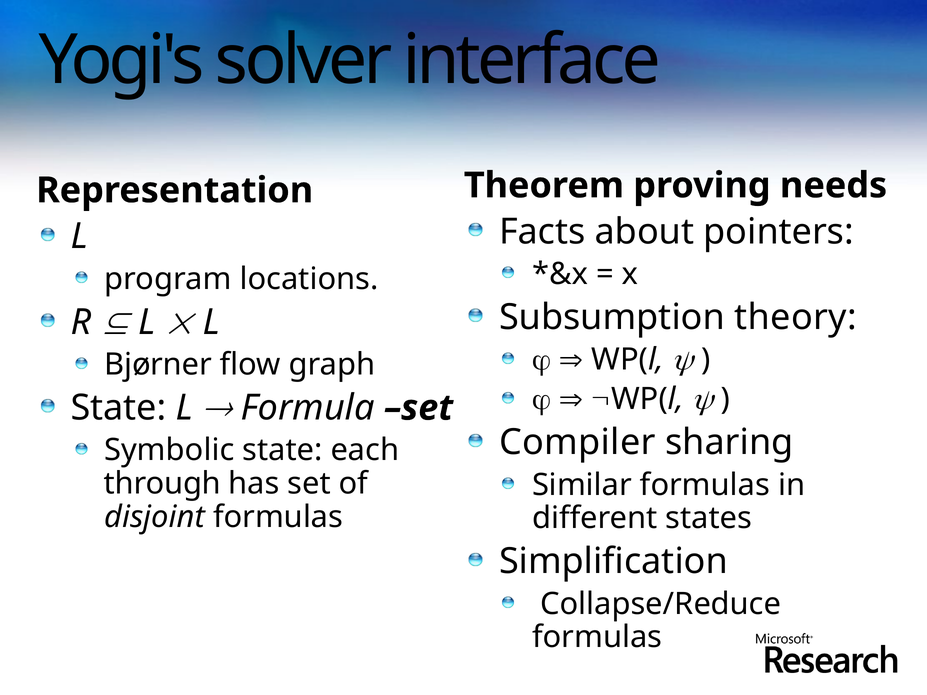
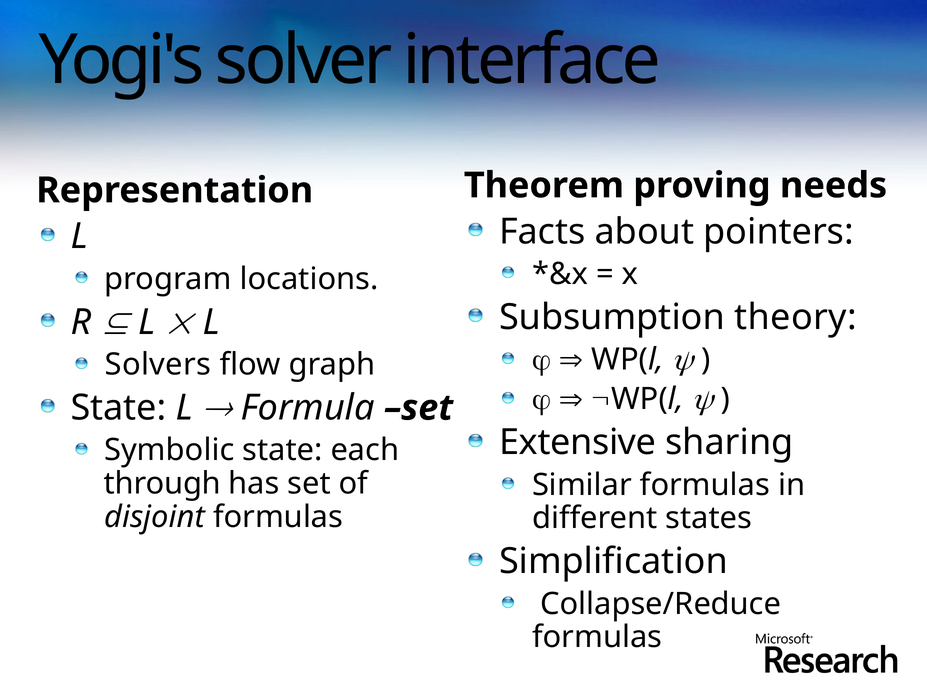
Bjørner: Bjørner -> Solvers
Compiler: Compiler -> Extensive
